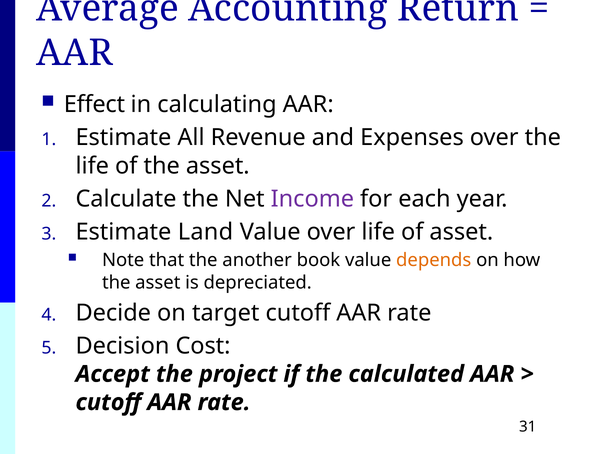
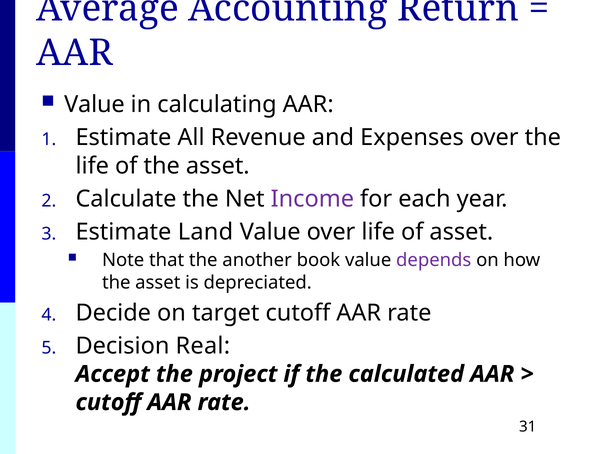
Effect at (94, 105): Effect -> Value
depends colour: orange -> purple
Cost: Cost -> Real
